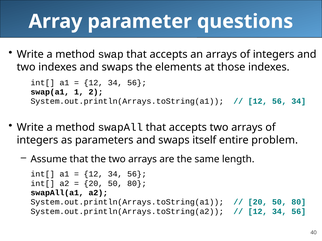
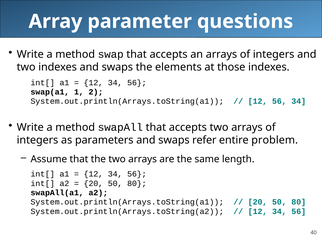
itself: itself -> refer
